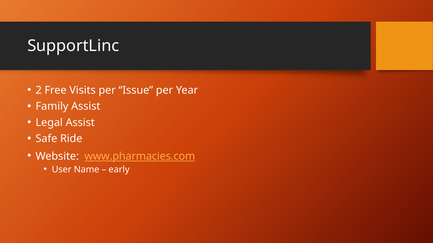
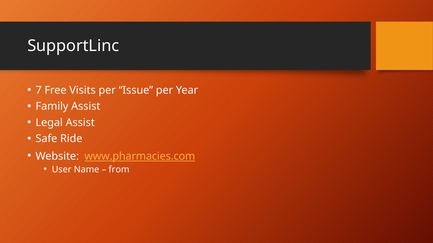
2: 2 -> 7
early: early -> from
